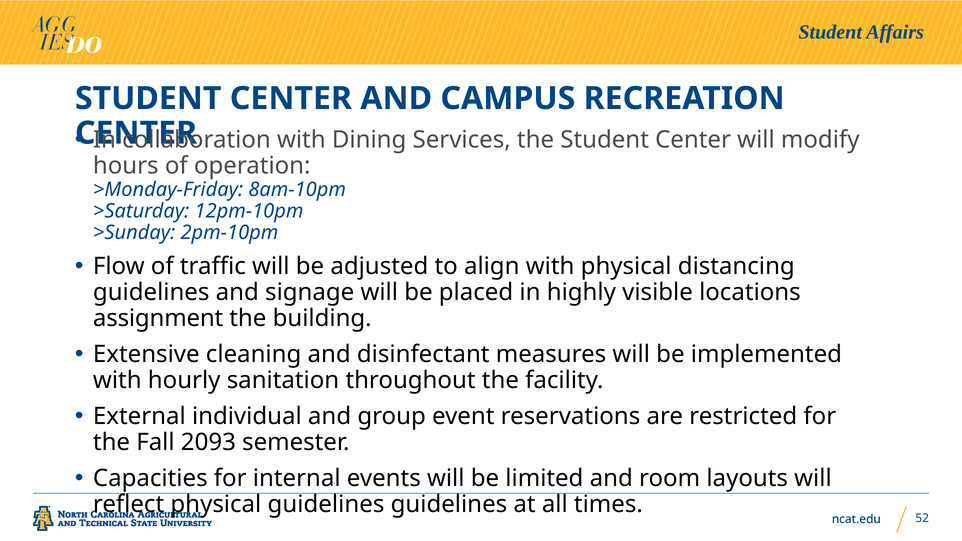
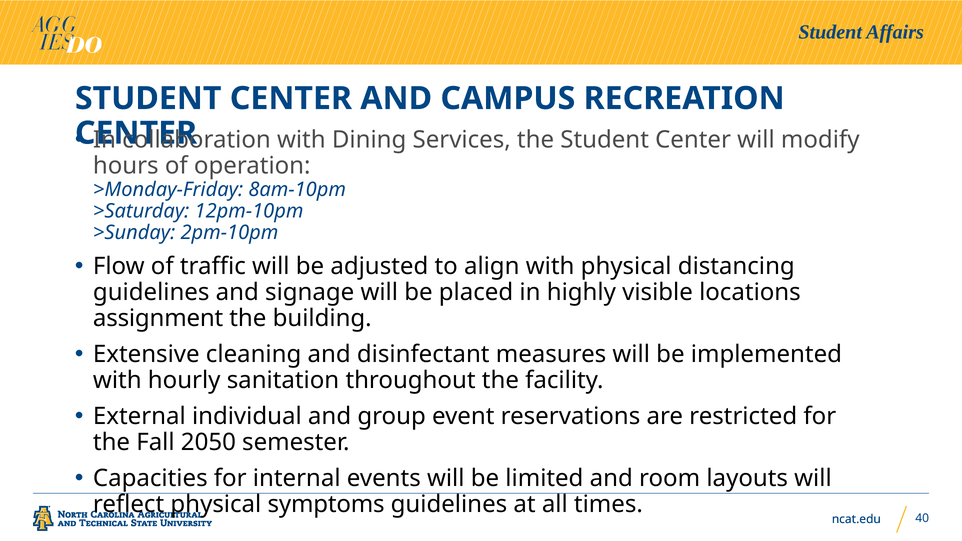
2093: 2093 -> 2050
physical guidelines: guidelines -> symptoms
52: 52 -> 40
